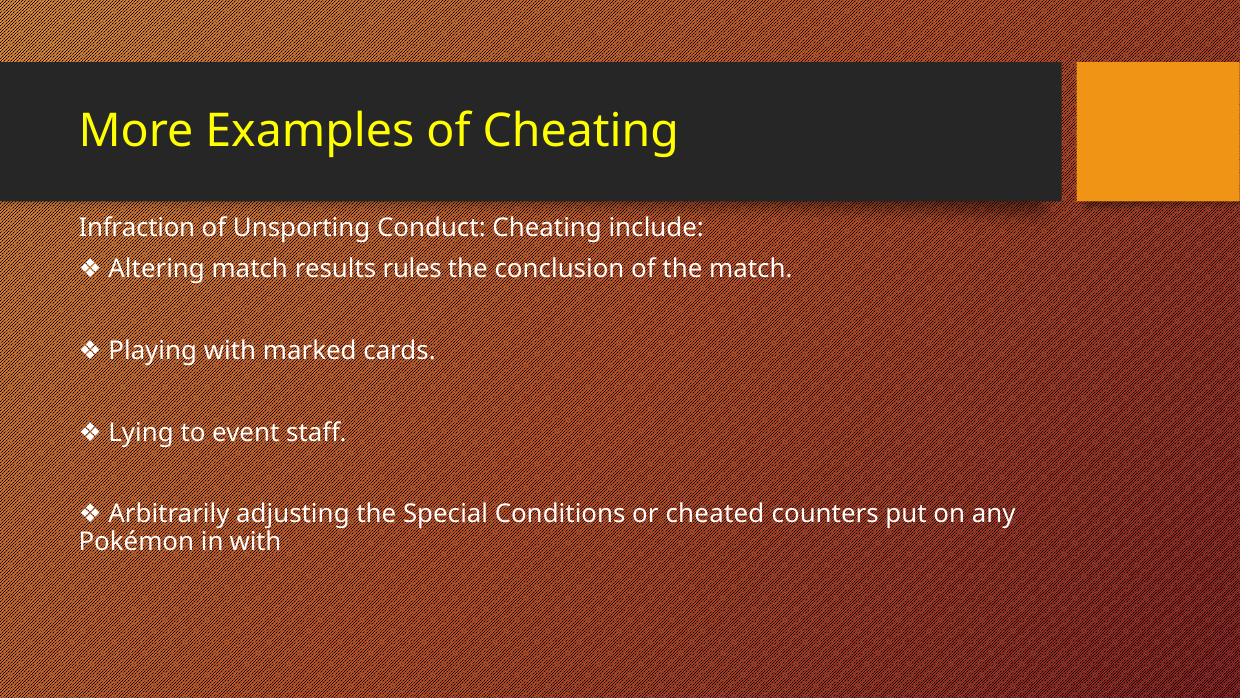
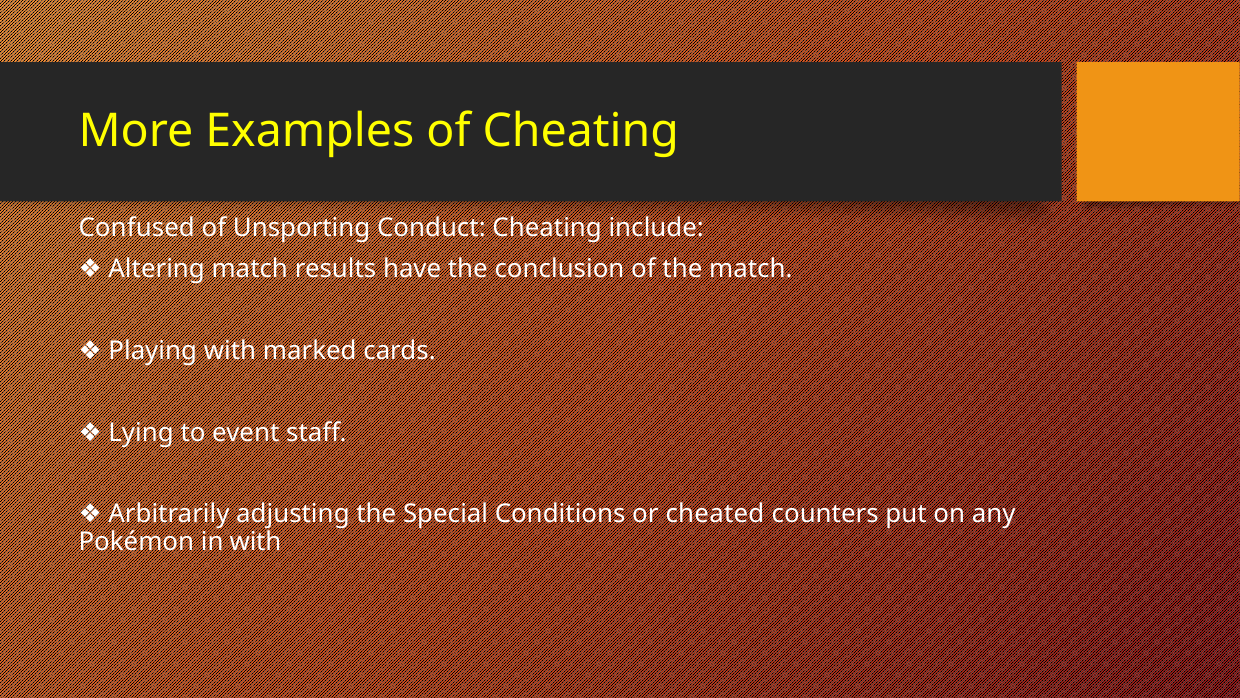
Infraction: Infraction -> Confused
rules: rules -> have
